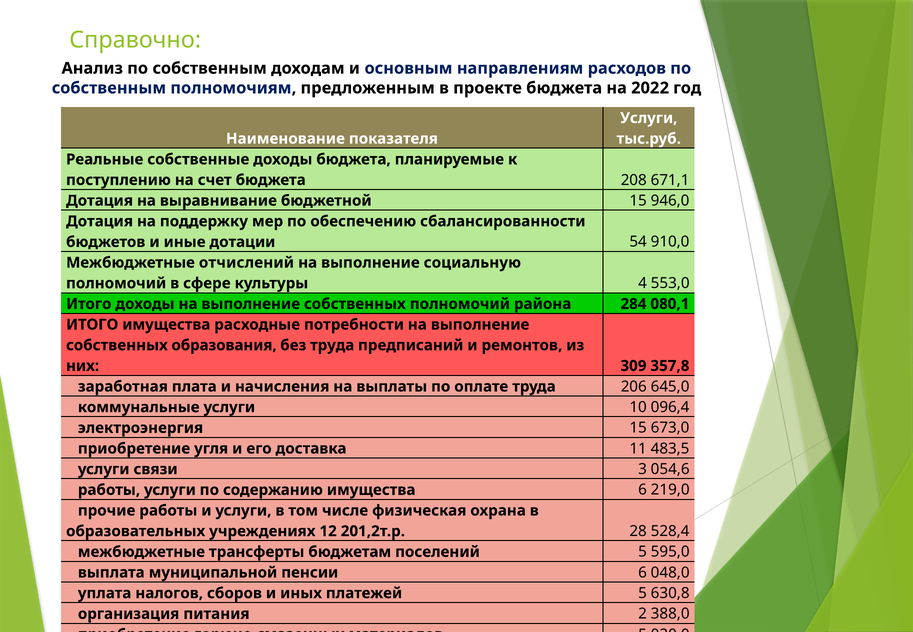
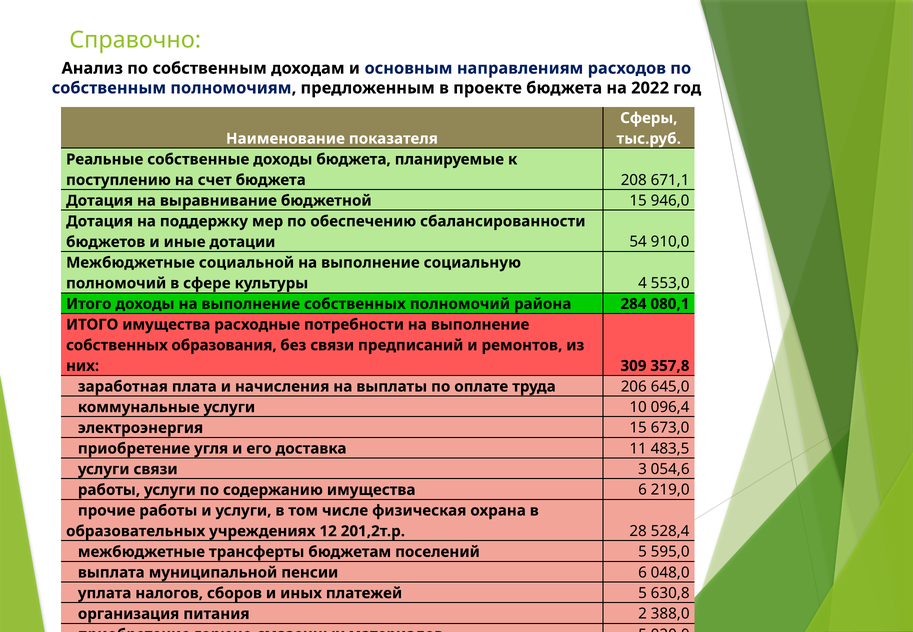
Услуги at (649, 118): Услуги -> Сферы
отчислений: отчислений -> социальной
без труда: труда -> связи
